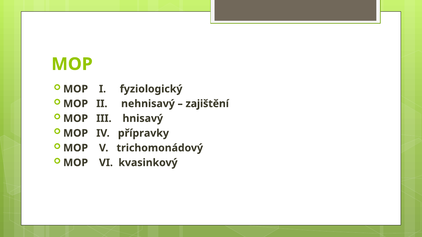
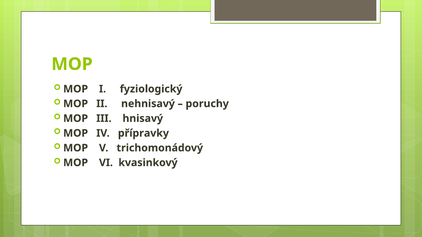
zajištění: zajištění -> poruchy
